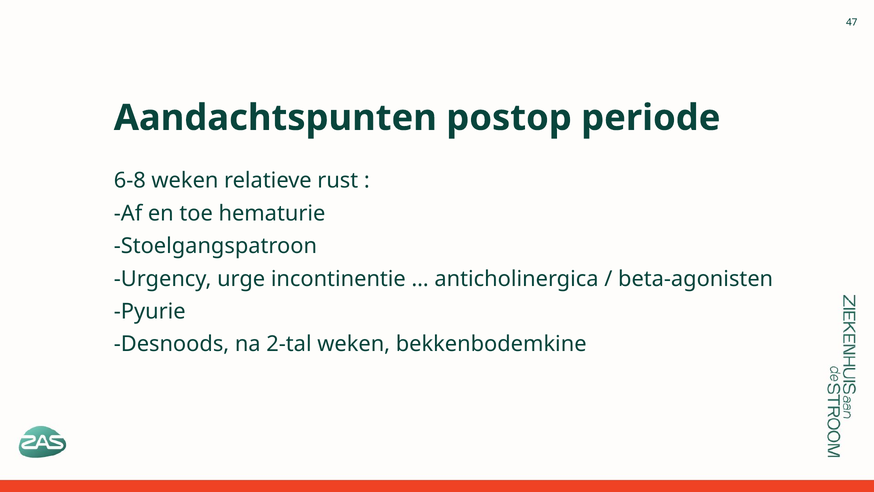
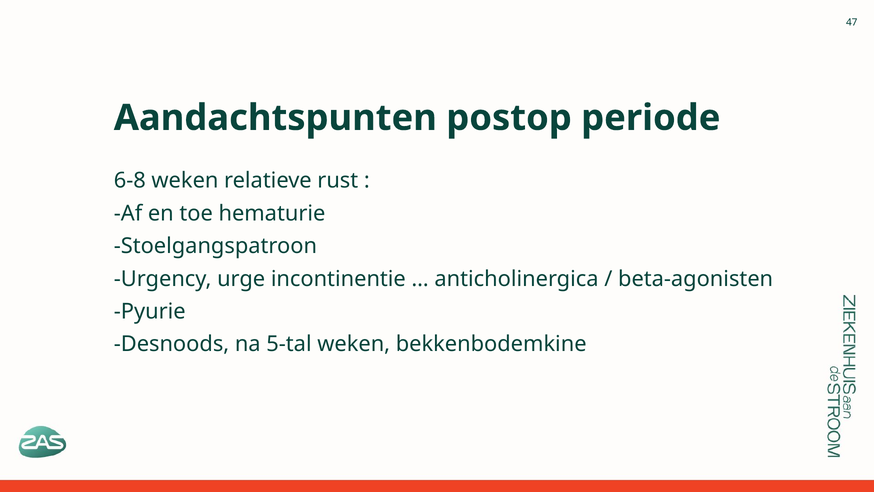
2-tal: 2-tal -> 5-tal
